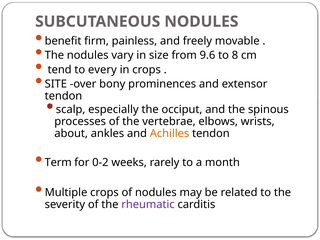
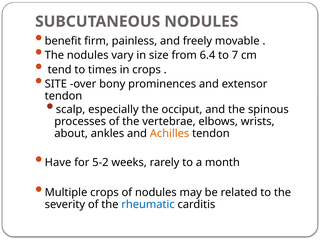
9.6: 9.6 -> 6.4
8: 8 -> 7
every: every -> times
Term: Term -> Have
0-2: 0-2 -> 5-2
rheumatic colour: purple -> blue
